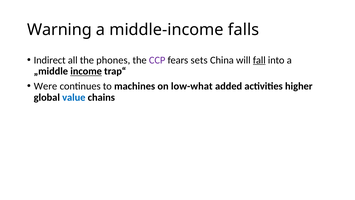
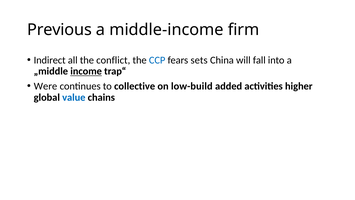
Warning: Warning -> Previous
falls: falls -> firm
phones: phones -> conflict
CCP colour: purple -> blue
fall underline: present -> none
machines: machines -> collective
low-what: low-what -> low-build
